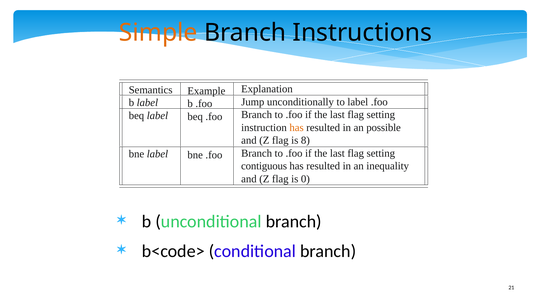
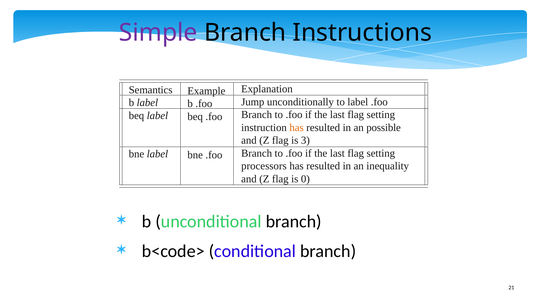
Simple colour: orange -> purple
8: 8 -> 3
contiguous: contiguous -> processors
